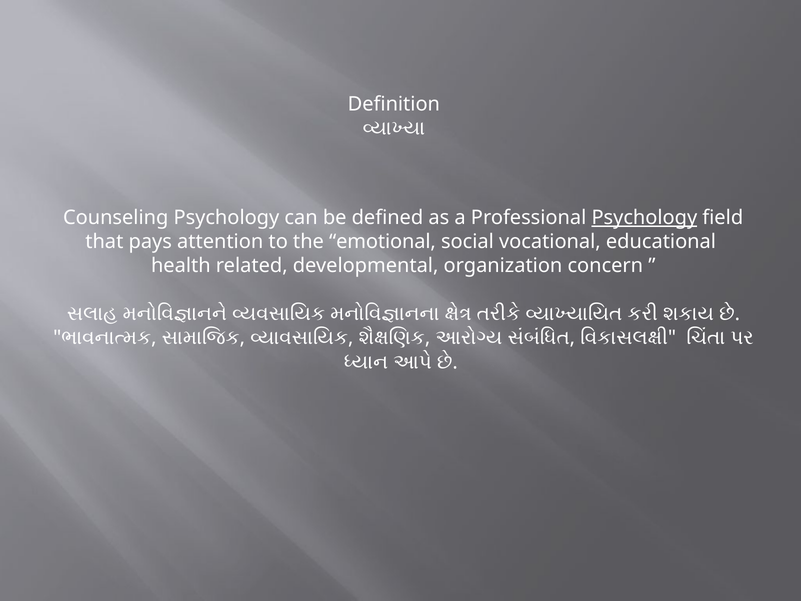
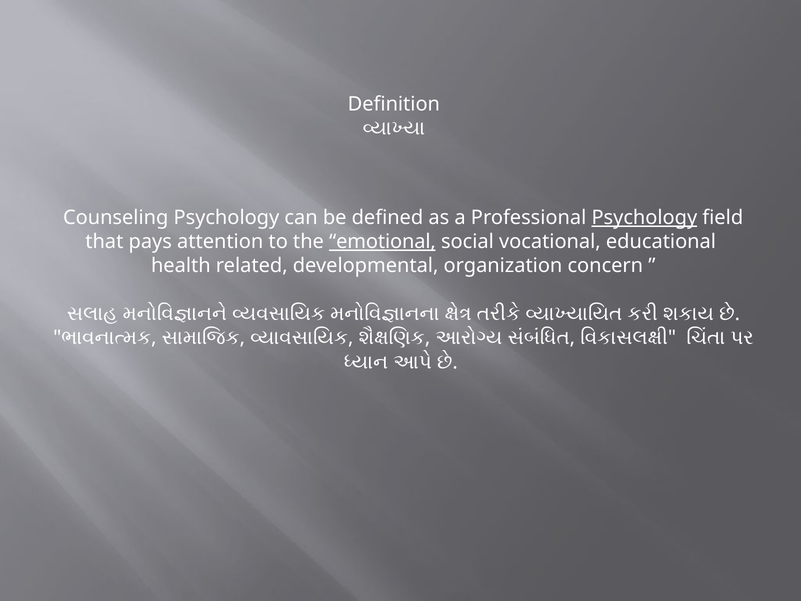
emotional underline: none -> present
